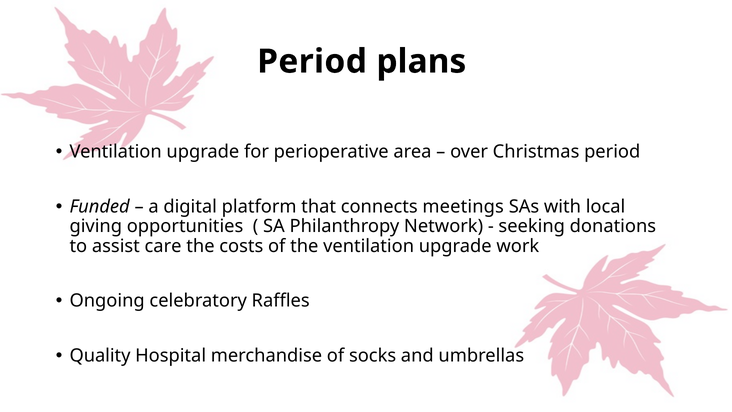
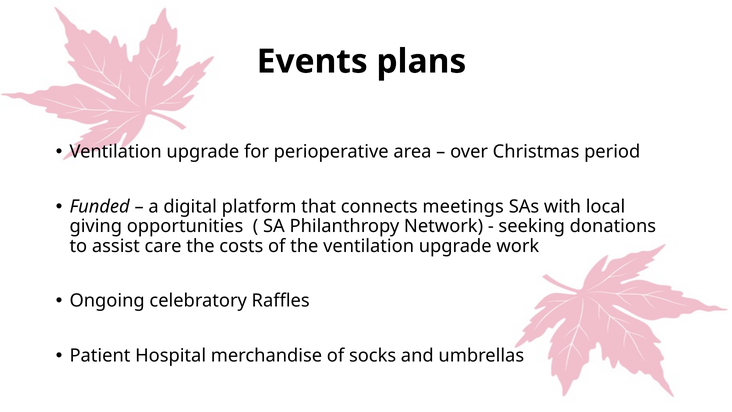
Period at (312, 61): Period -> Events
Quality: Quality -> Patient
